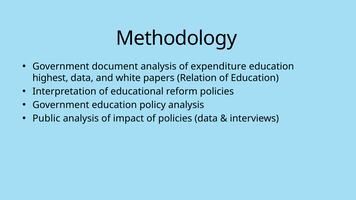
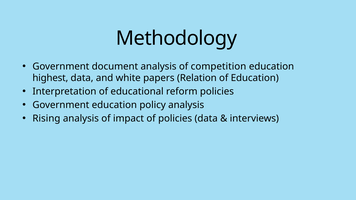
expenditure: expenditure -> competition
Public: Public -> Rising
